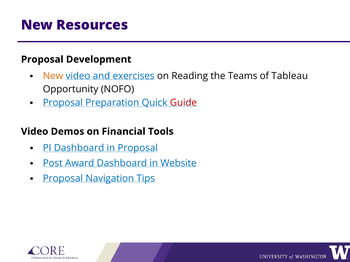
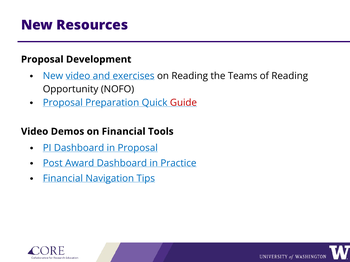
New at (53, 76) colour: orange -> blue
of Tableau: Tableau -> Reading
Website: Website -> Practice
Proposal at (63, 179): Proposal -> Financial
